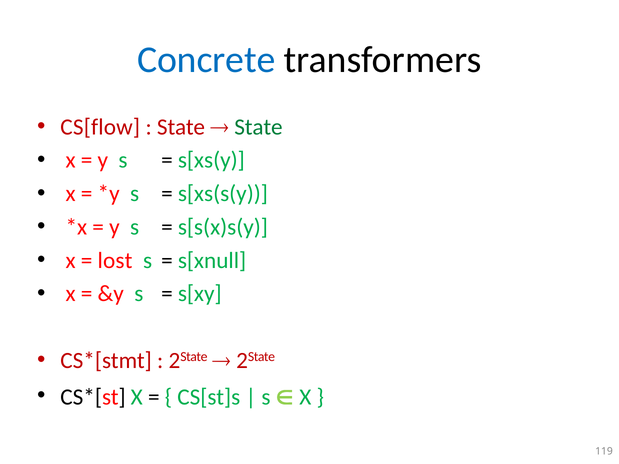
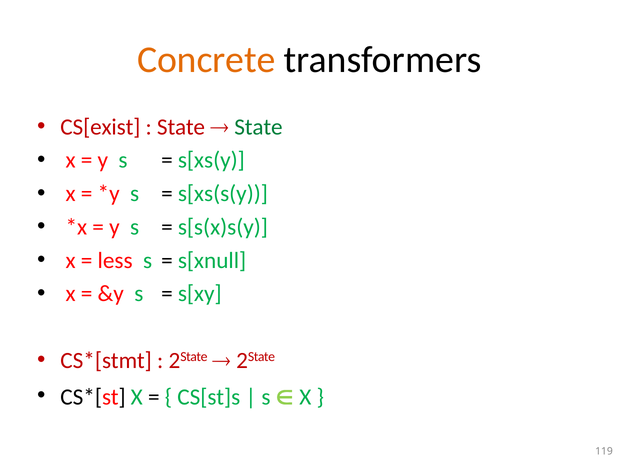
Concrete colour: blue -> orange
CS[flow: CS[flow -> CS[exist
lost: lost -> less
